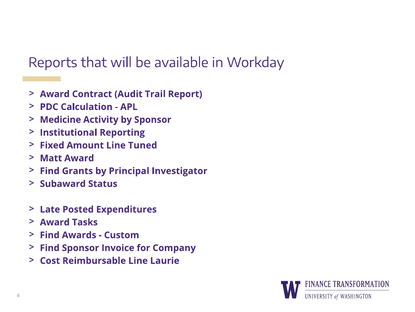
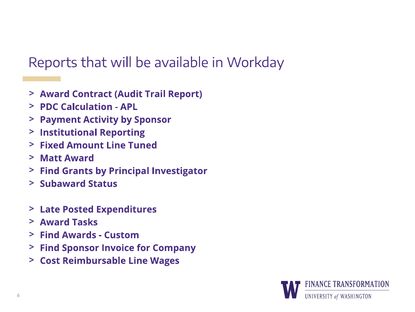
Medicine: Medicine -> Payment
Laurie: Laurie -> Wages
